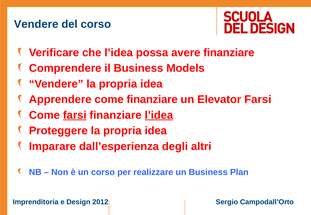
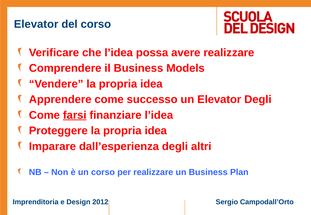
Vendere at (36, 24): Vendere -> Elevator
avere finanziare: finanziare -> realizzare
come finanziare: finanziare -> successo
Elevator Farsi: Farsi -> Degli
l’idea at (159, 115) underline: present -> none
